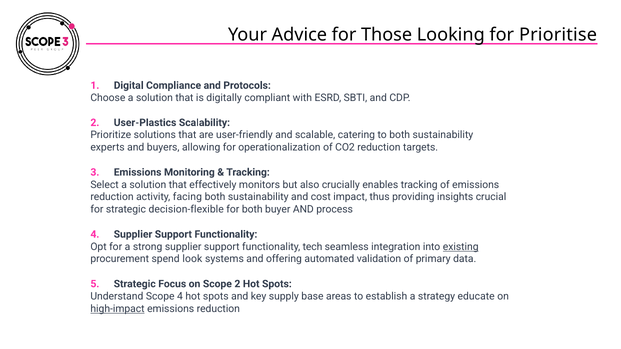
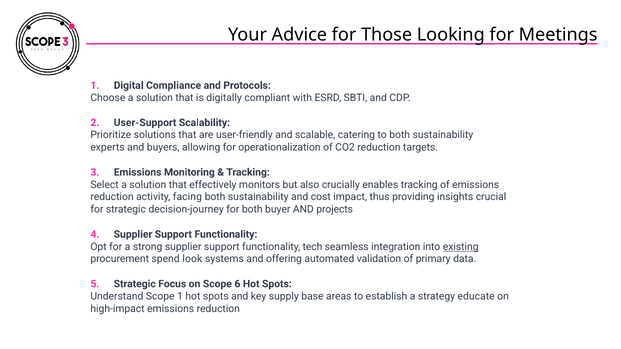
Prioritise: Prioritise -> Meetings
User-Plastics: User-Plastics -> User-Support
decision-flexible: decision-flexible -> decision-journey
process: process -> projects
Scope 2: 2 -> 6
Scope 4: 4 -> 1
high-impact underline: present -> none
